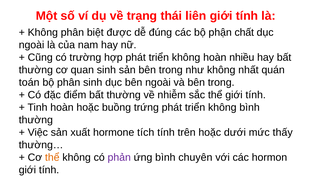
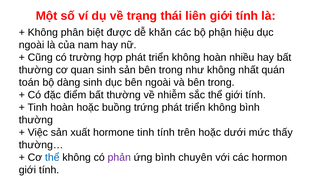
đúng: đúng -> khăn
chất: chất -> hiệu
bộ phân: phân -> dàng
hormone tích: tích -> tinh
thể at (52, 158) colour: orange -> blue
